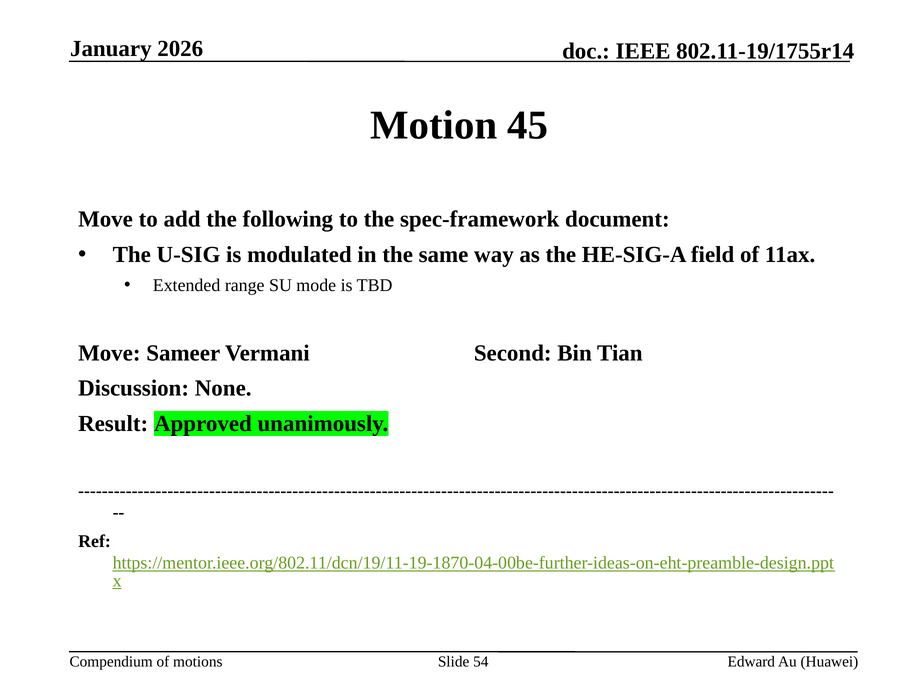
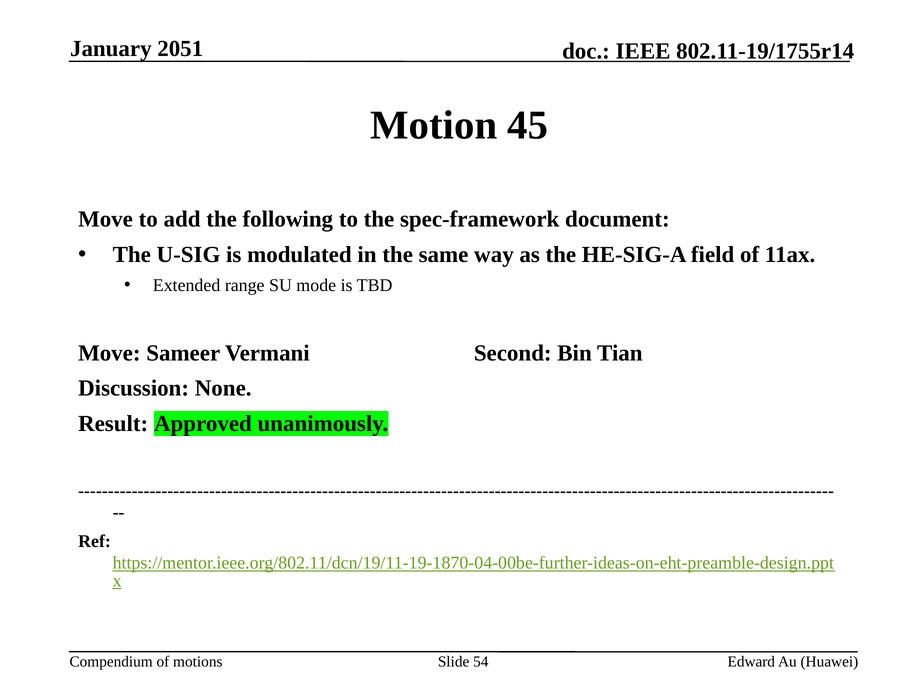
2026: 2026 -> 2051
